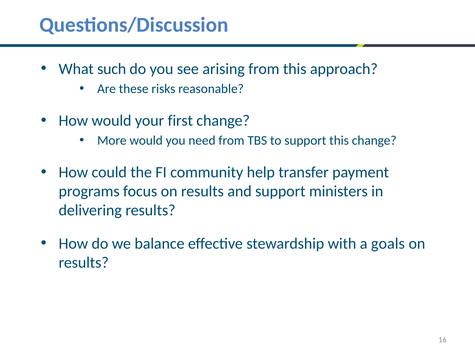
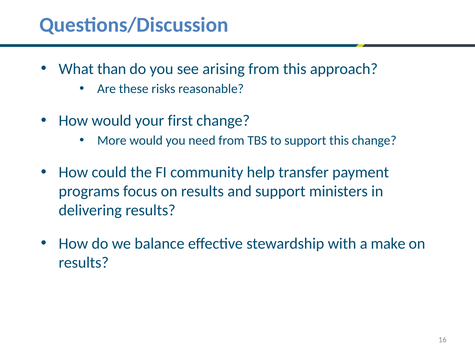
such: such -> than
goals: goals -> make
